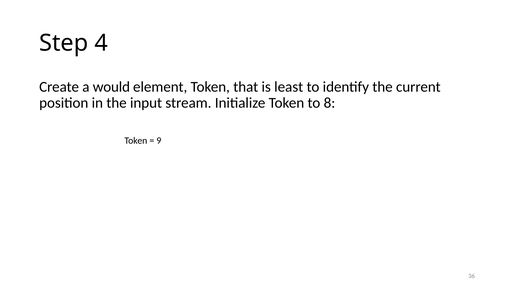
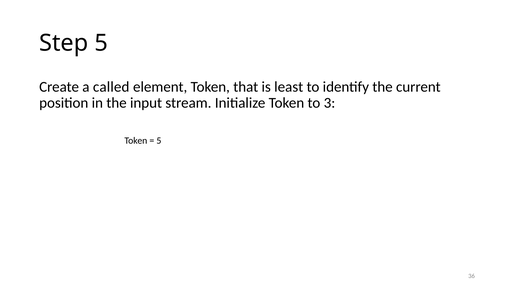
Step 4: 4 -> 5
would: would -> called
8: 8 -> 3
9 at (159, 141): 9 -> 5
